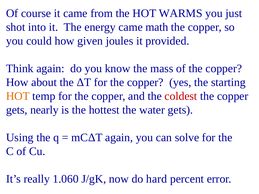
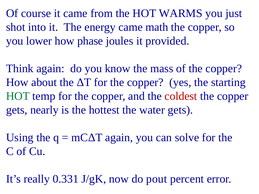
could: could -> lower
given: given -> phase
HOT at (18, 96) colour: orange -> green
1.060: 1.060 -> 0.331
hard: hard -> pout
